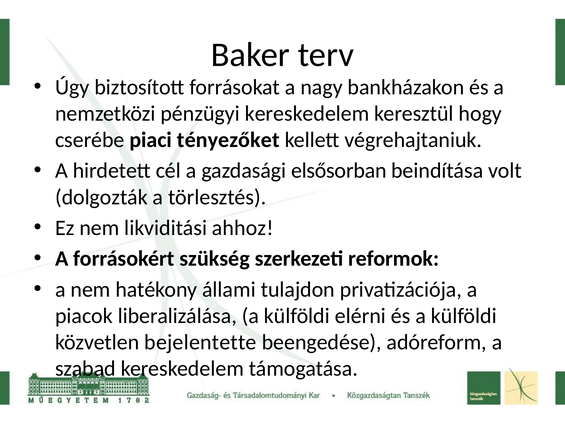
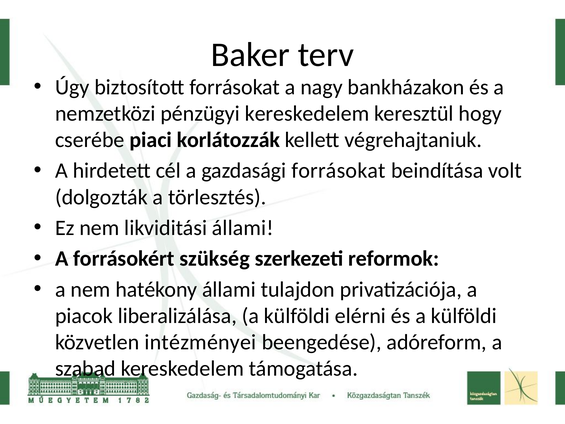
tényezőket: tényezőket -> korlátozzák
gazdasági elsősorban: elsősorban -> forrásokat
likviditási ahhoz: ahhoz -> állami
bejelentette: bejelentette -> intézményei
